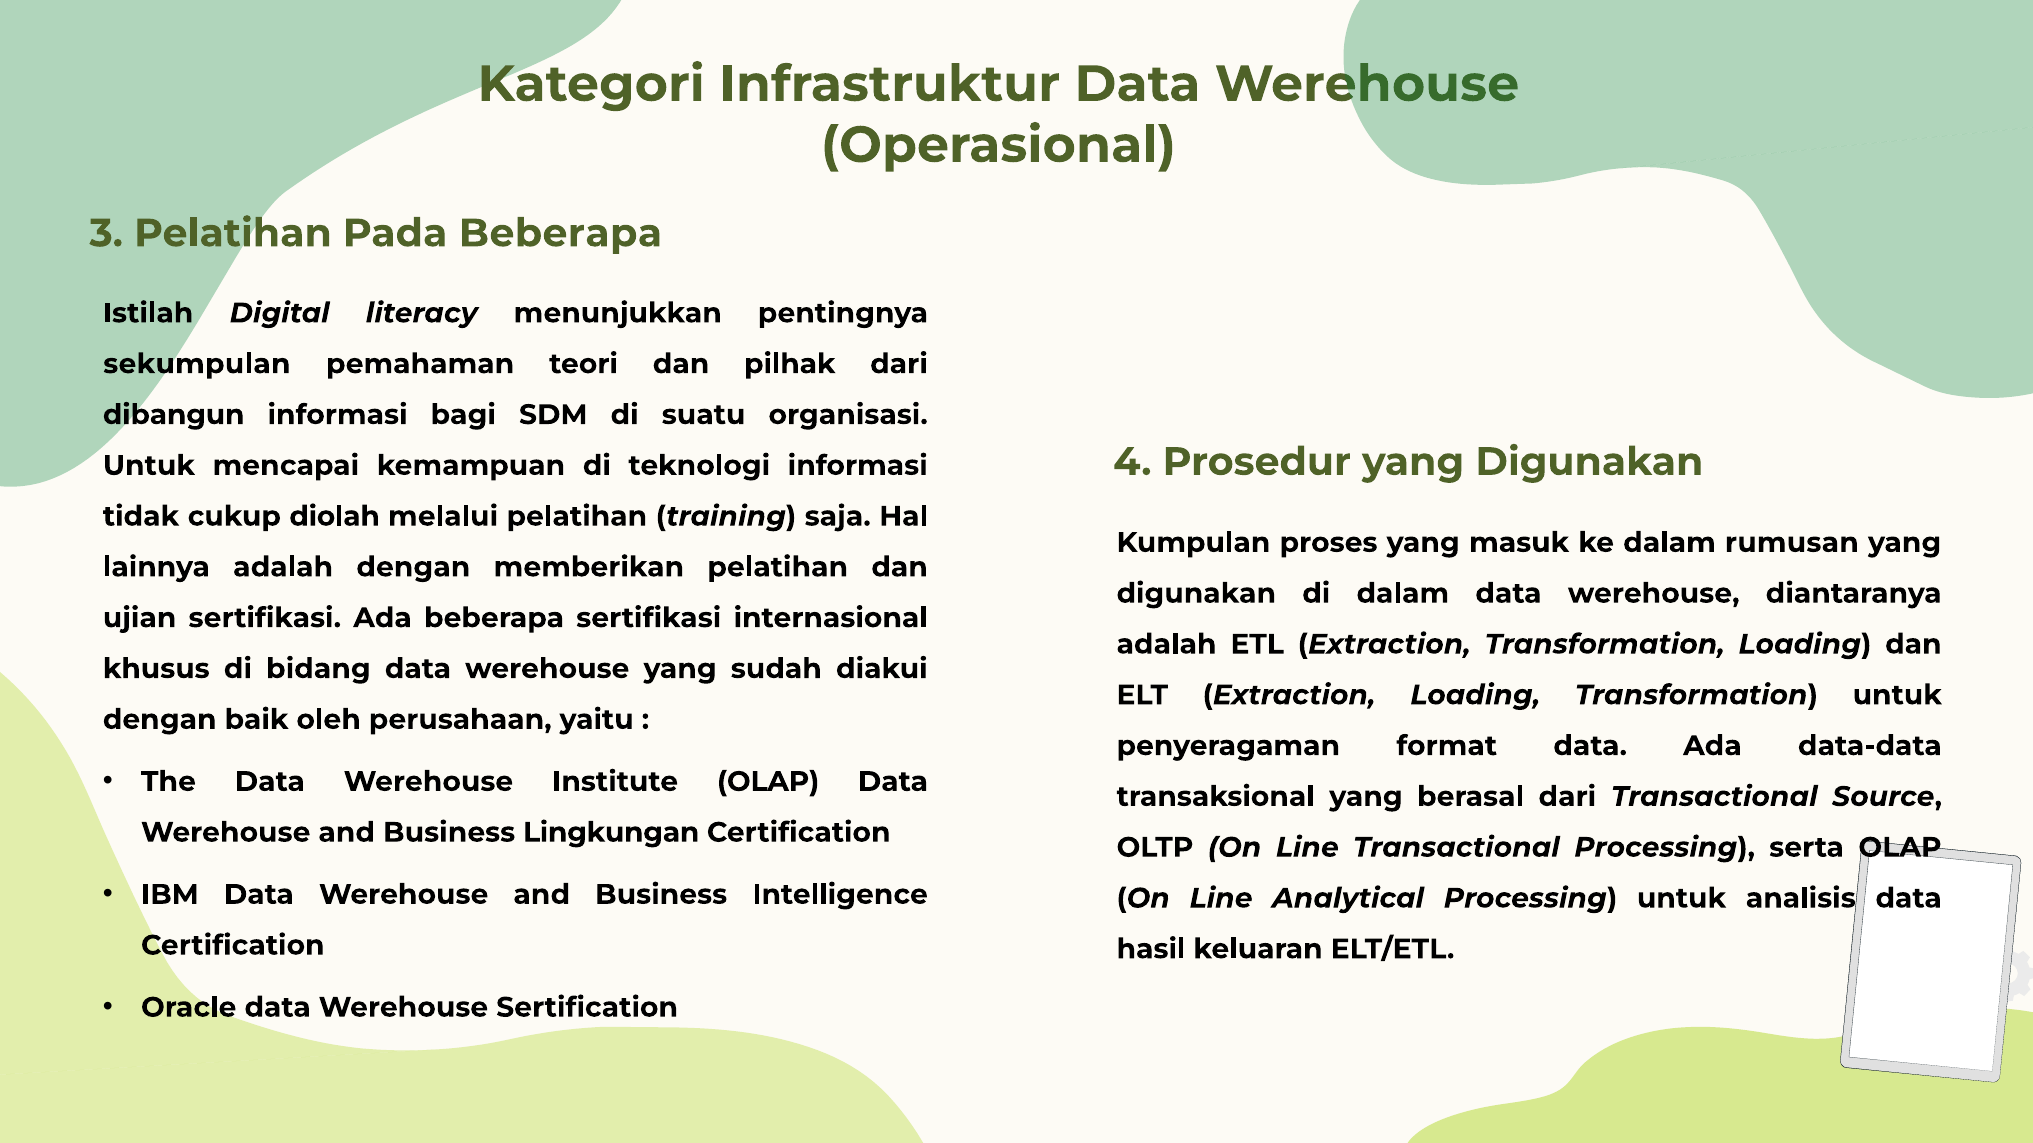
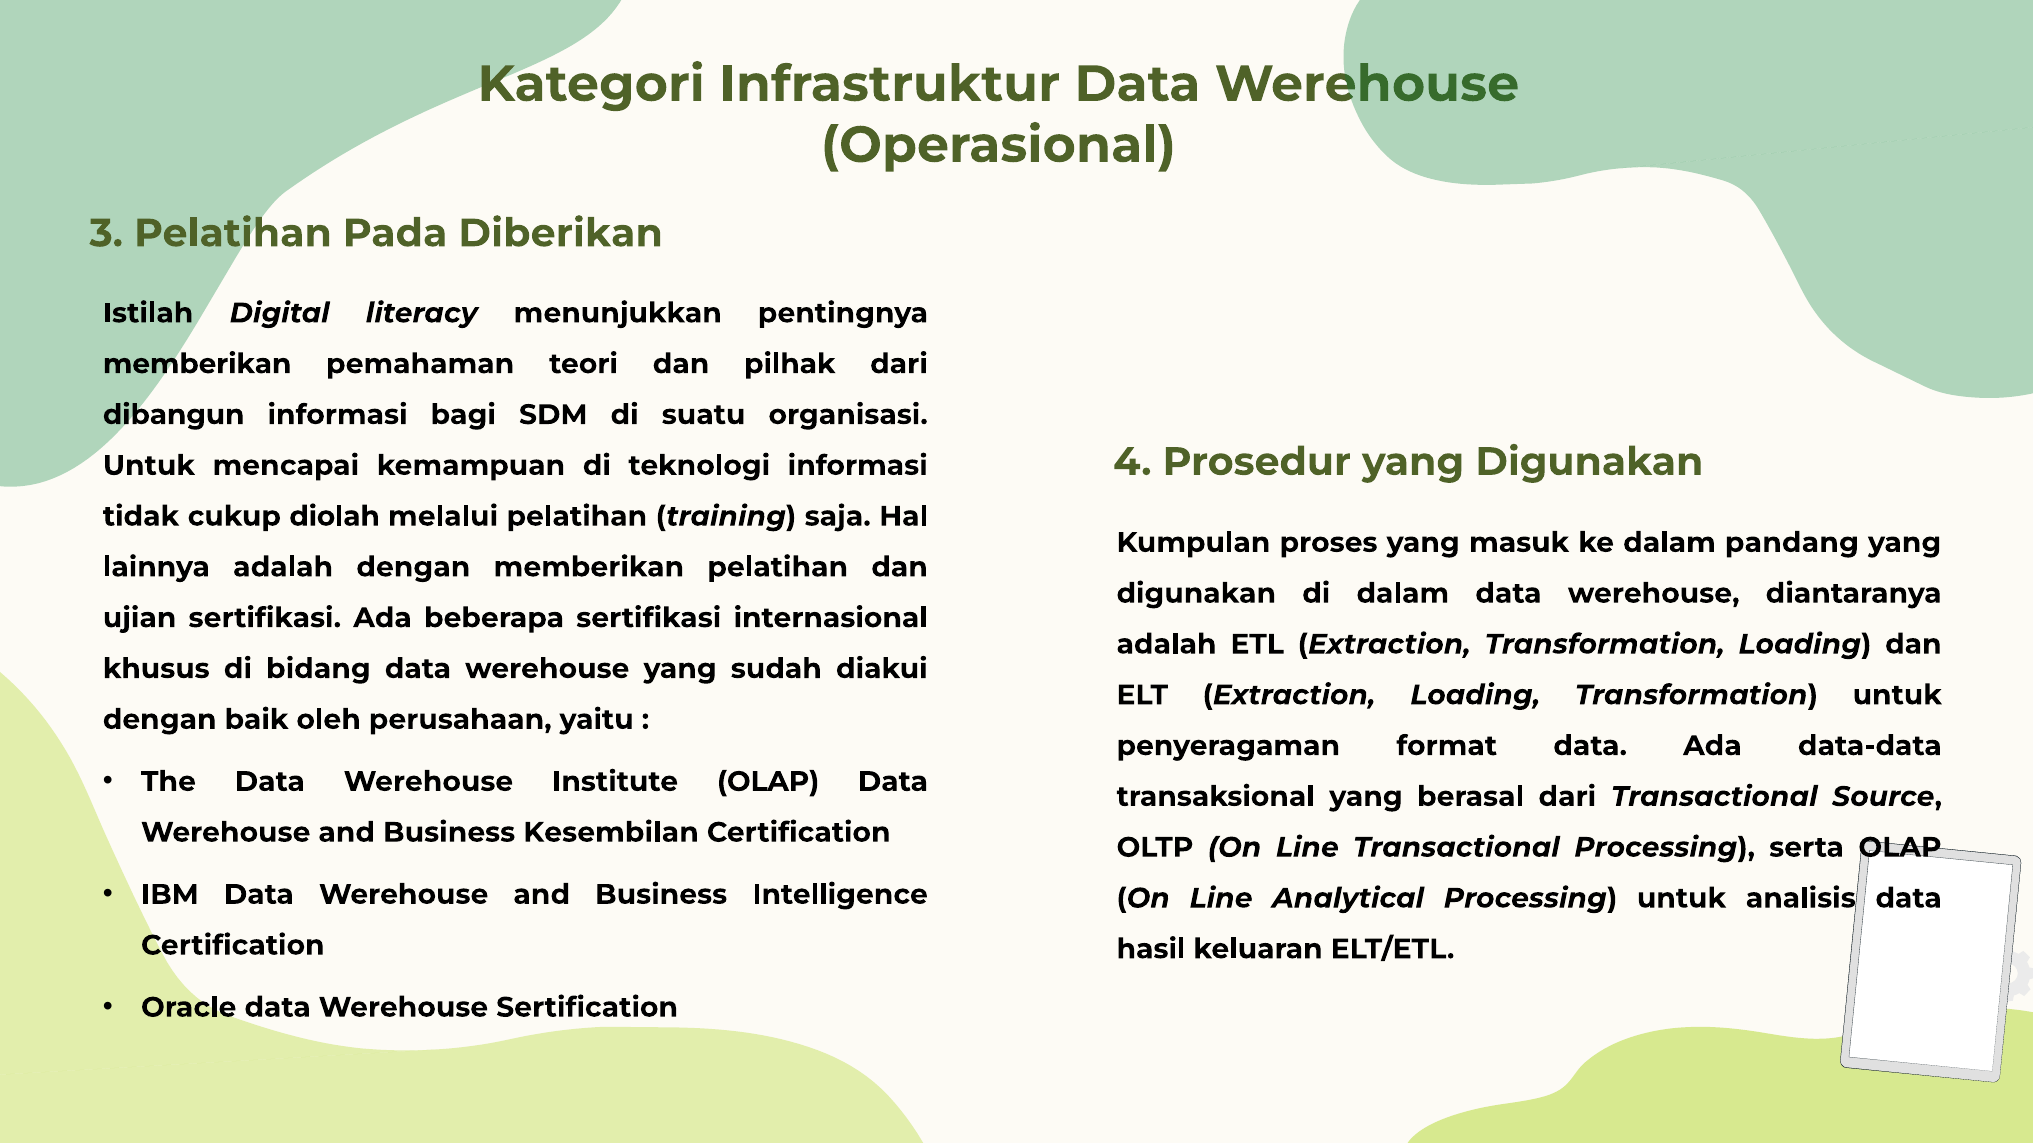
Pada Beberapa: Beberapa -> Diberikan
sekumpulan at (197, 364): sekumpulan -> memberikan
rumusan: rumusan -> pandang
Lingkungan: Lingkungan -> Kesembilan
